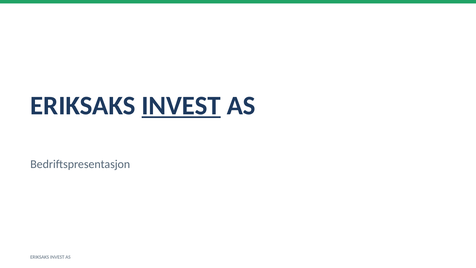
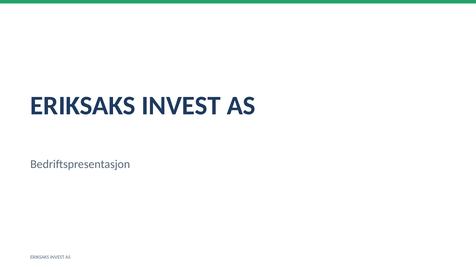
INVEST at (181, 106) underline: present -> none
